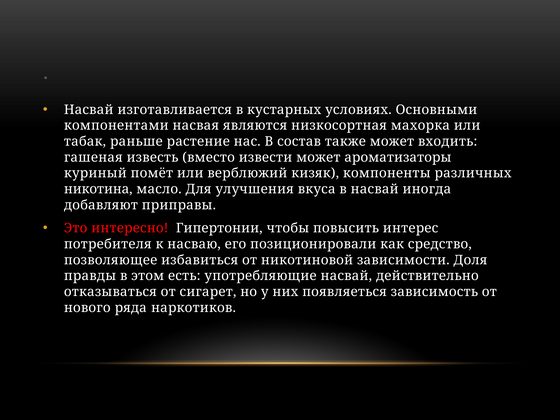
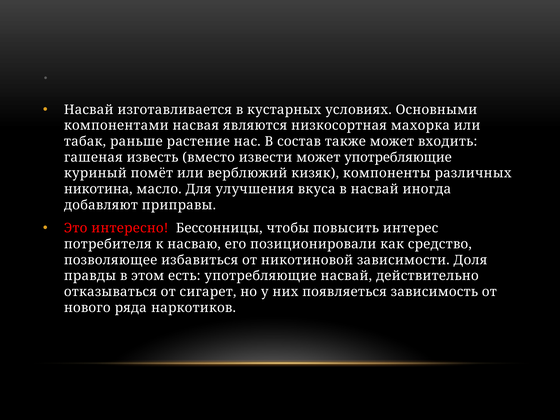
может ароматизаторы: ароматизаторы -> употребляющие
Гипертонии: Гипертонии -> Бессонницы
